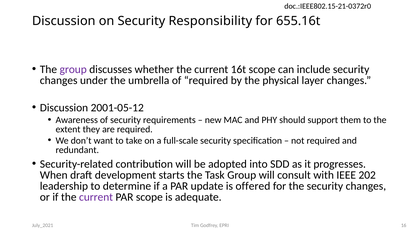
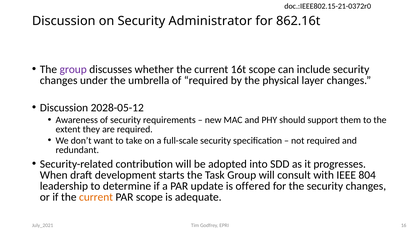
Responsibility: Responsibility -> Administrator
655.16t: 655.16t -> 862.16t
2001-05-12: 2001-05-12 -> 2028-05-12
202: 202 -> 804
current at (96, 197) colour: purple -> orange
